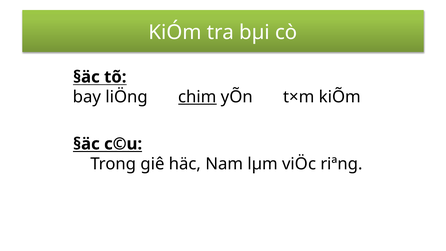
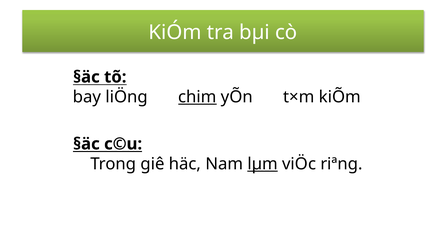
lµm underline: none -> present
